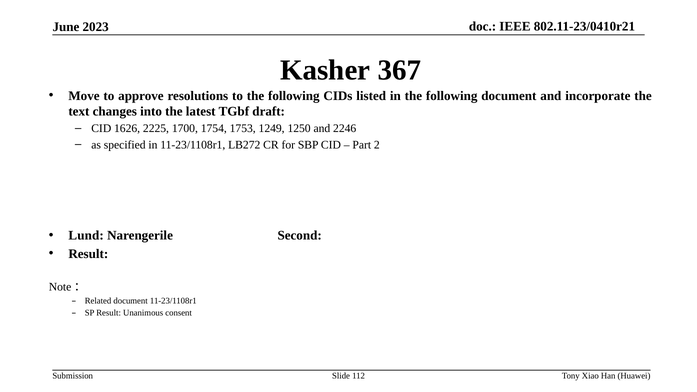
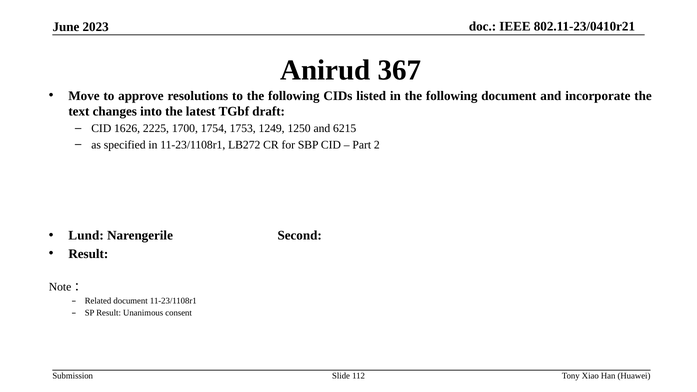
Kasher: Kasher -> Anirud
2246: 2246 -> 6215
